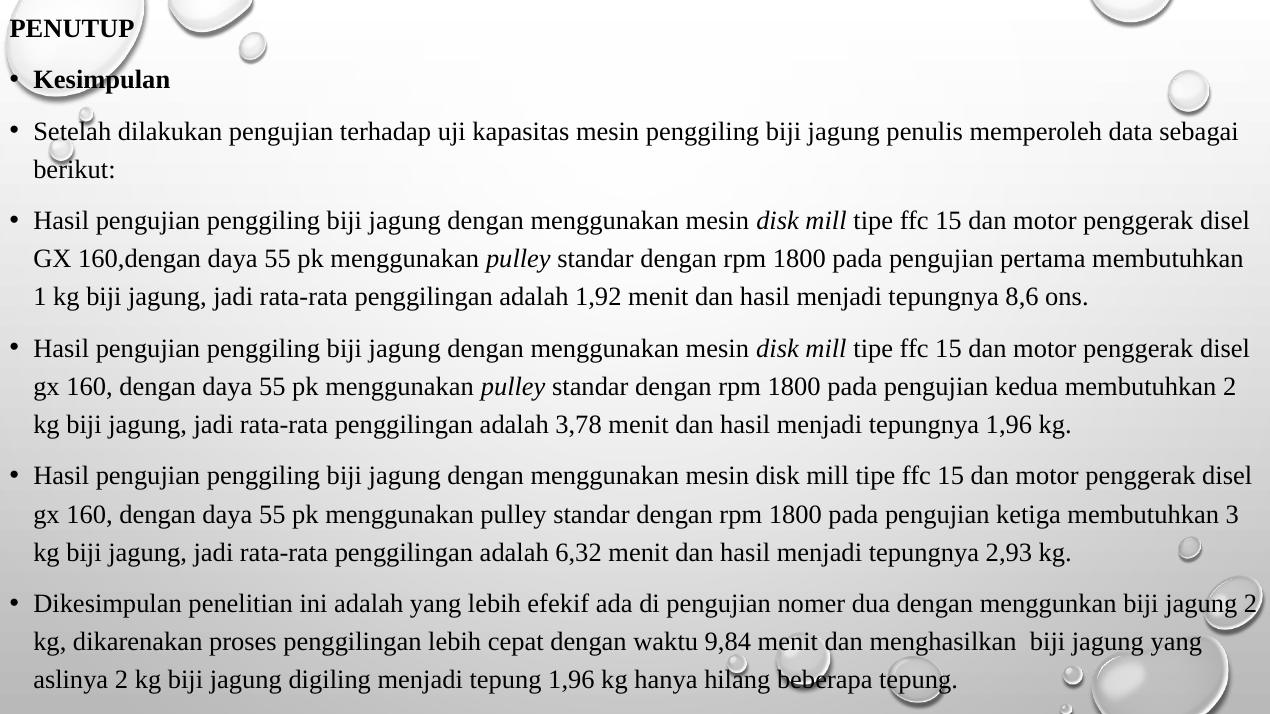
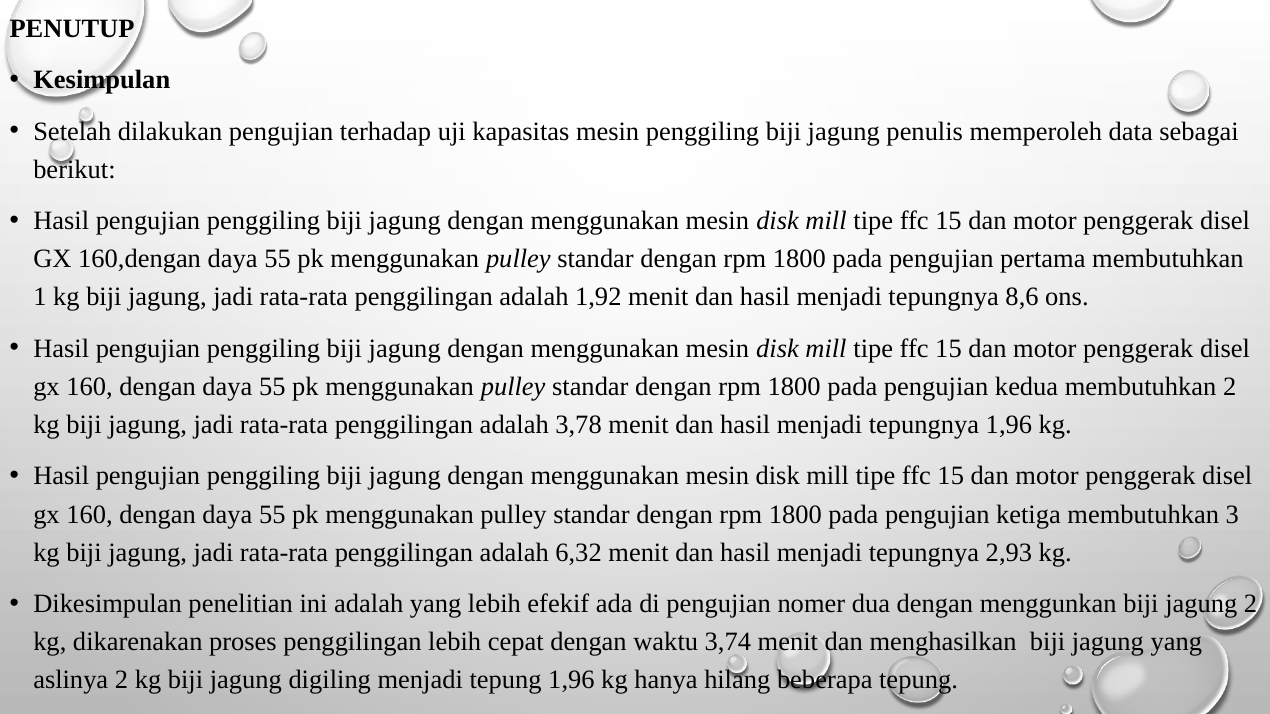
9,84: 9,84 -> 3,74
